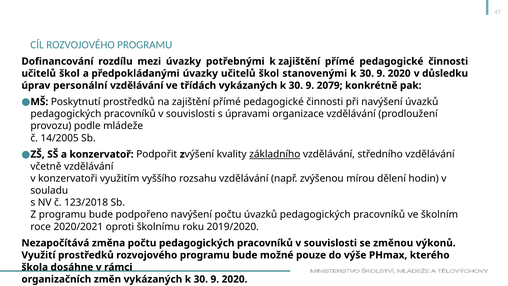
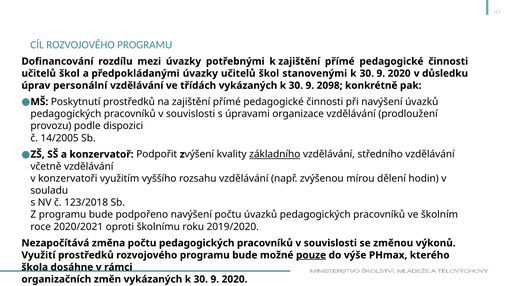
2079: 2079 -> 2098
mládeže: mládeže -> dispozici
pouze underline: none -> present
